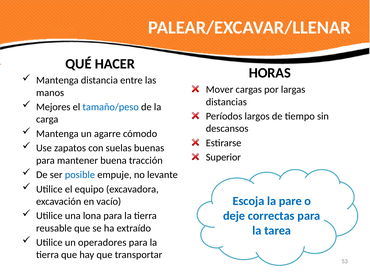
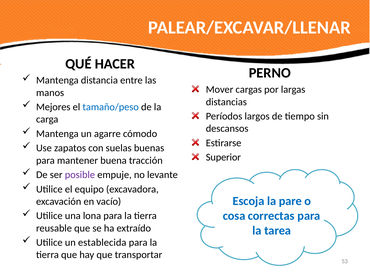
HORAS: HORAS -> PERNO
posible colour: blue -> purple
deje: deje -> cosa
operadores: operadores -> establecida
